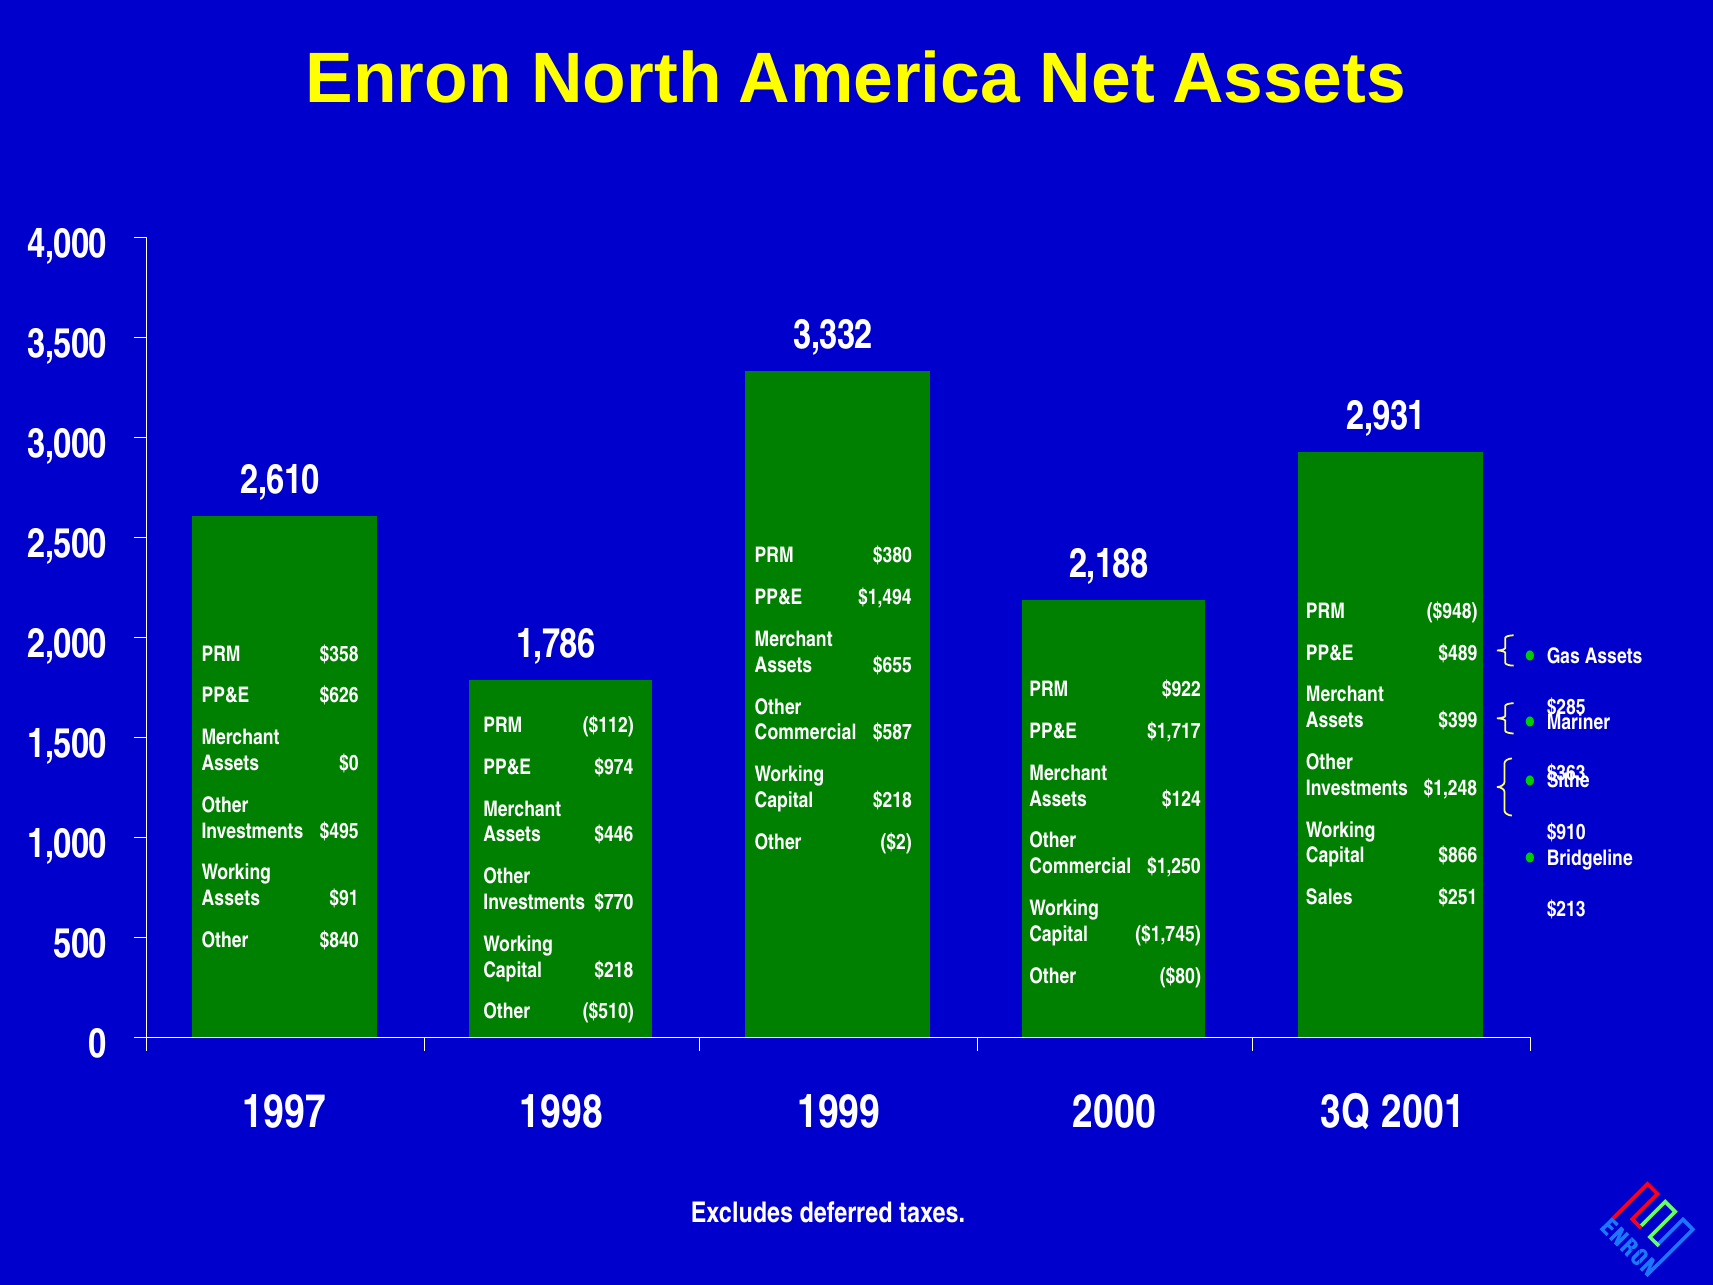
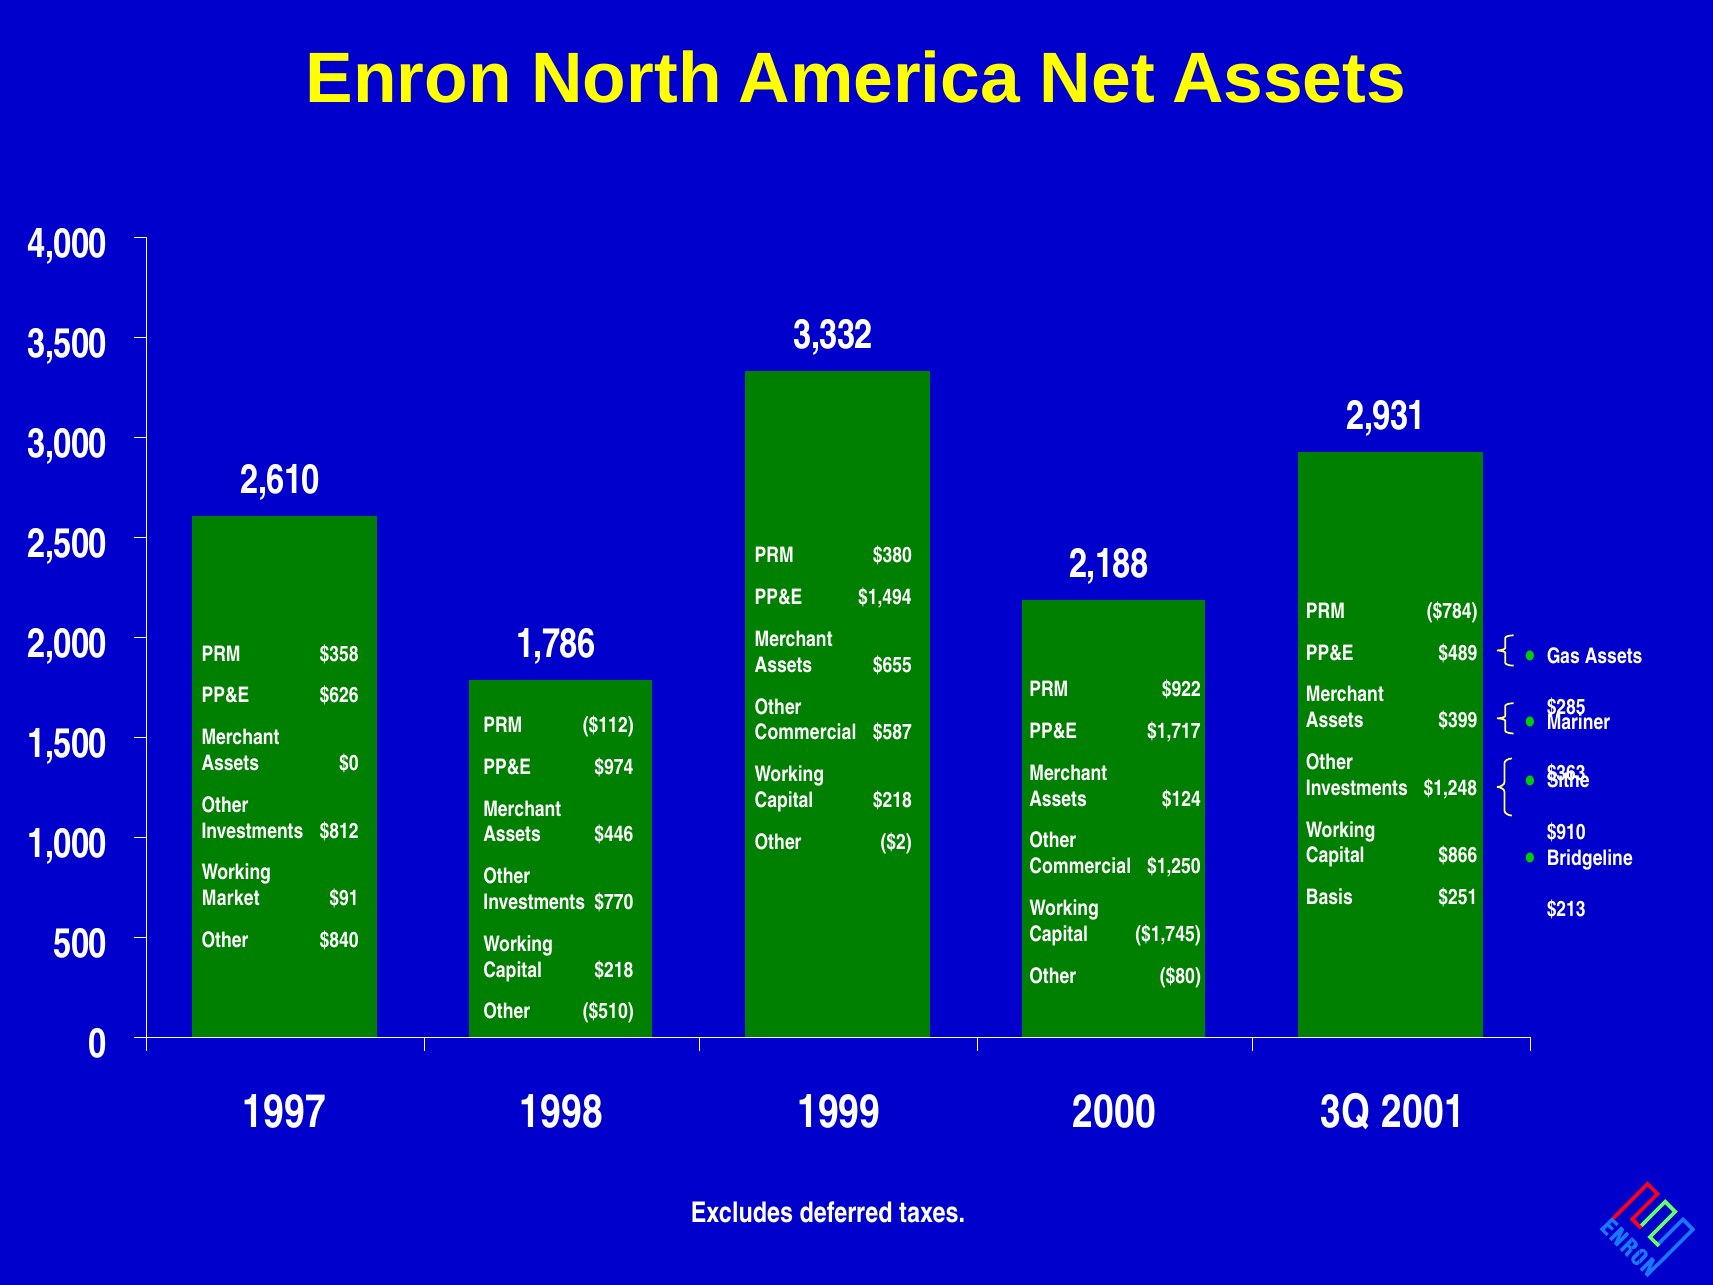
$948: $948 -> $784
$495: $495 -> $812
Sales: Sales -> Basis
Assets at (231, 898): Assets -> Market
